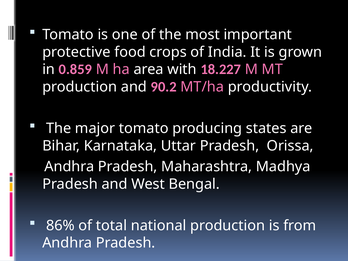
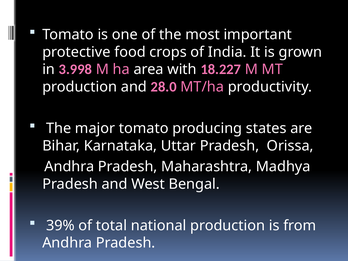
0.859: 0.859 -> 3.998
90.2: 90.2 -> 28.0
86%: 86% -> 39%
